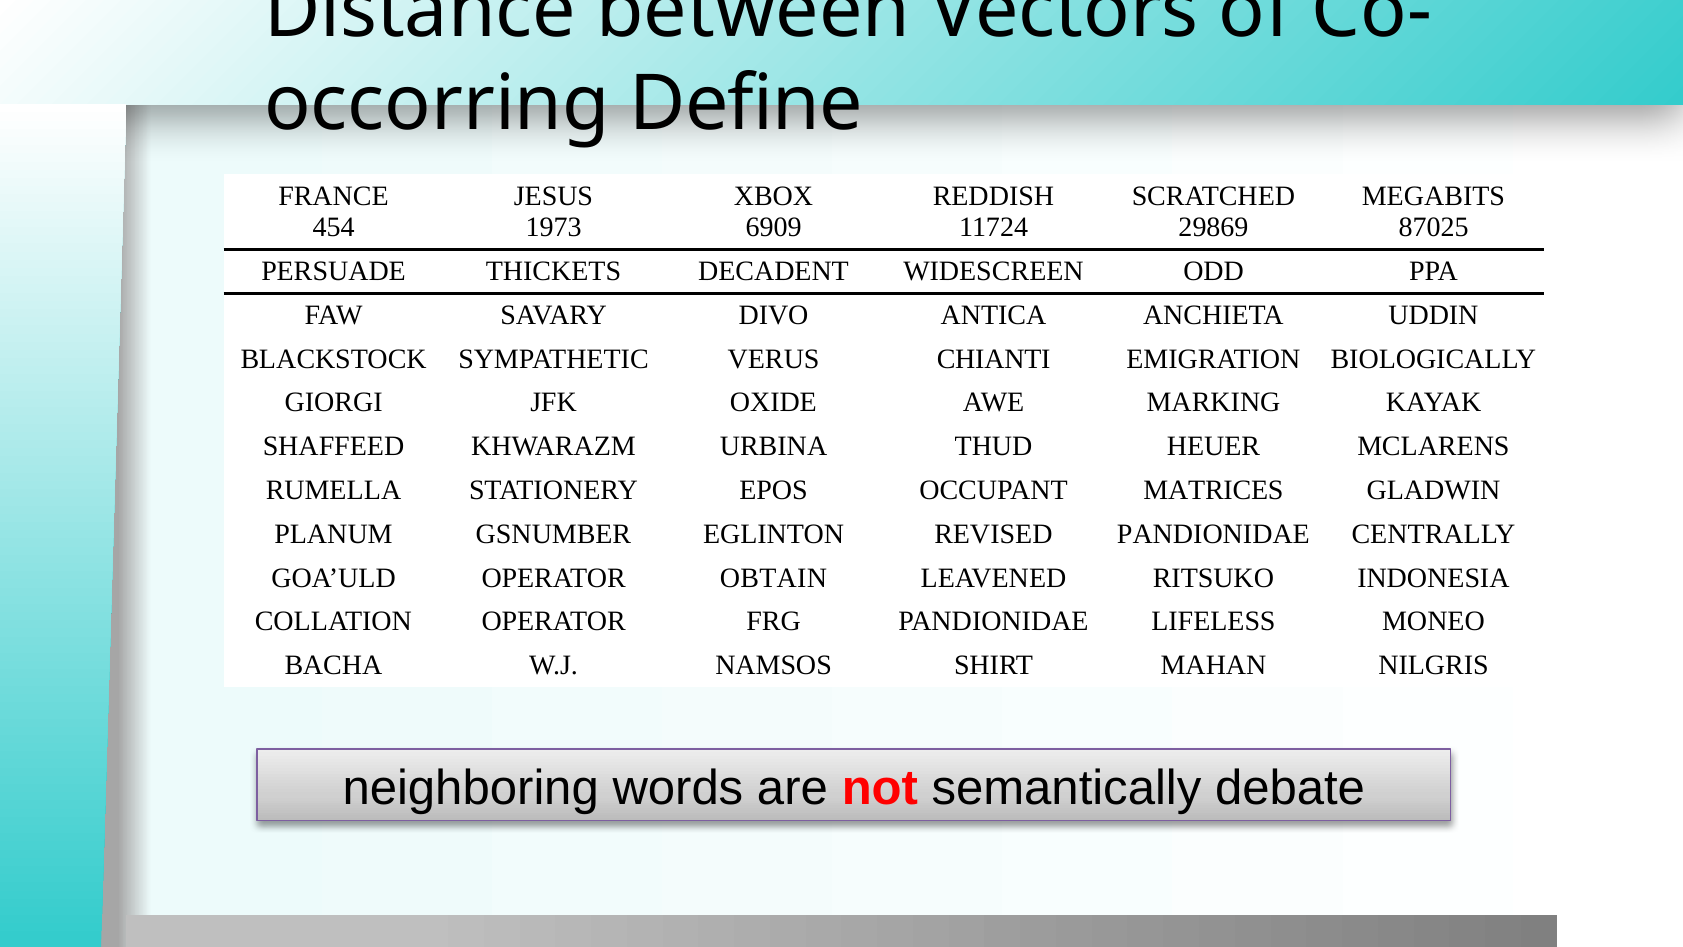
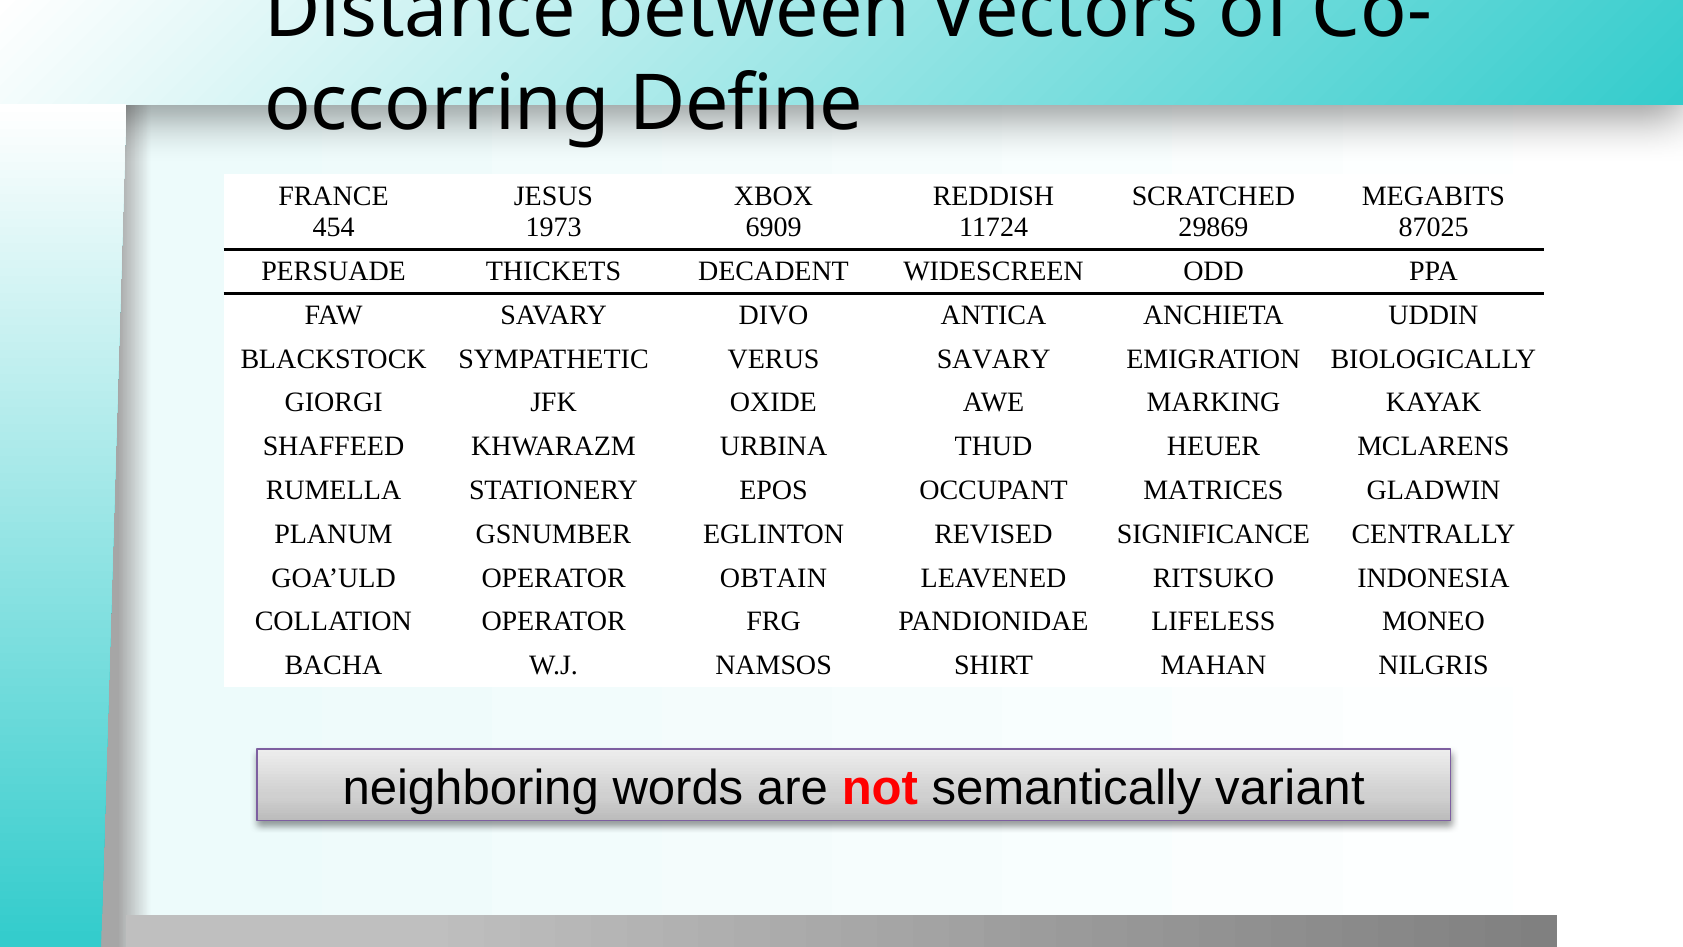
VERUS CHIANTI: CHIANTI -> SAVARY
REVISED PANDIONIDAE: PANDIONIDAE -> SIGNIFICANCE
debate: debate -> variant
